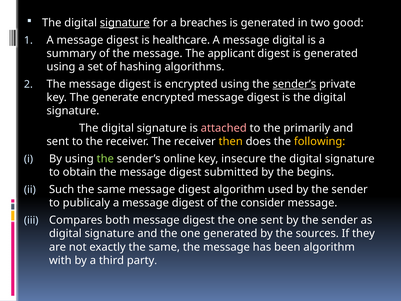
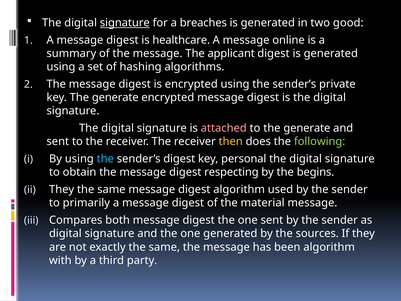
message digital: digital -> online
sender’s at (294, 84) underline: present -> none
to the primarily: primarily -> generate
following colour: yellow -> light green
the at (105, 159) colour: light green -> light blue
sender’s online: online -> digest
insecure: insecure -> personal
submitted: submitted -> respecting
Such at (62, 189): Such -> They
publicaly: publicaly -> primarily
consider: consider -> material
